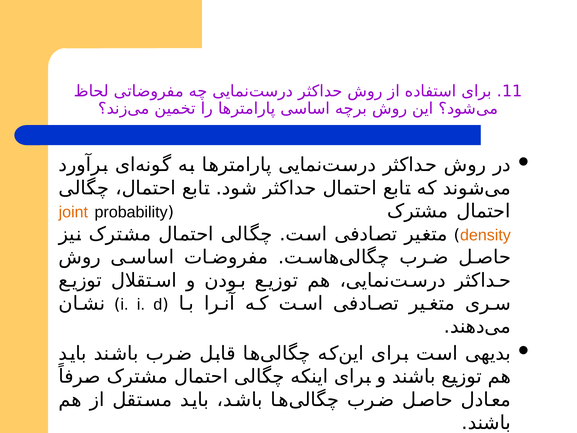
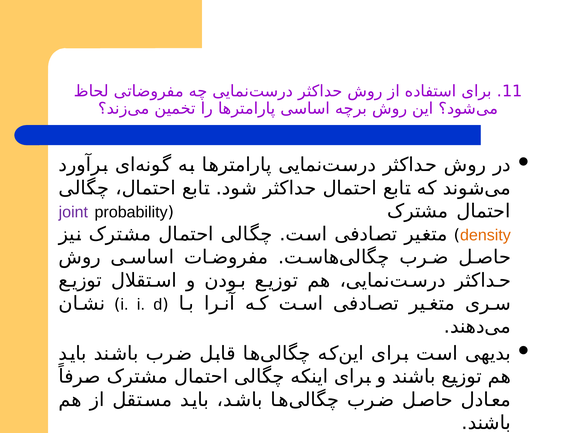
joint colour: orange -> purple
